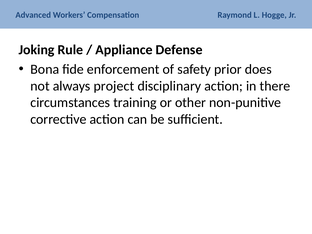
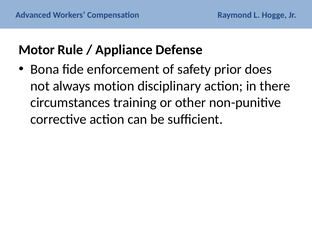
Joking: Joking -> Motor
project: project -> motion
